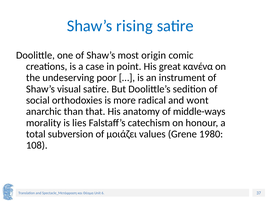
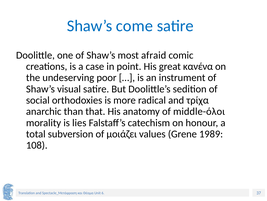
rising: rising -> come
origin: origin -> afraid
wont: wont -> τρίχα
middle-ways: middle-ways -> middle-όλοι
1980: 1980 -> 1989
